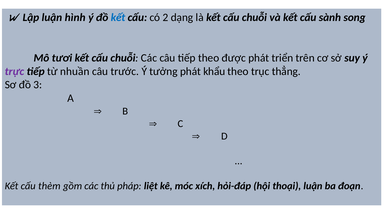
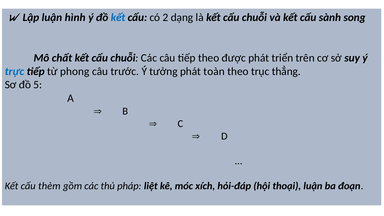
tươi: tươi -> chất
trực colour: purple -> blue
nhuần: nhuần -> phong
khẩu: khẩu -> toàn
3: 3 -> 5
